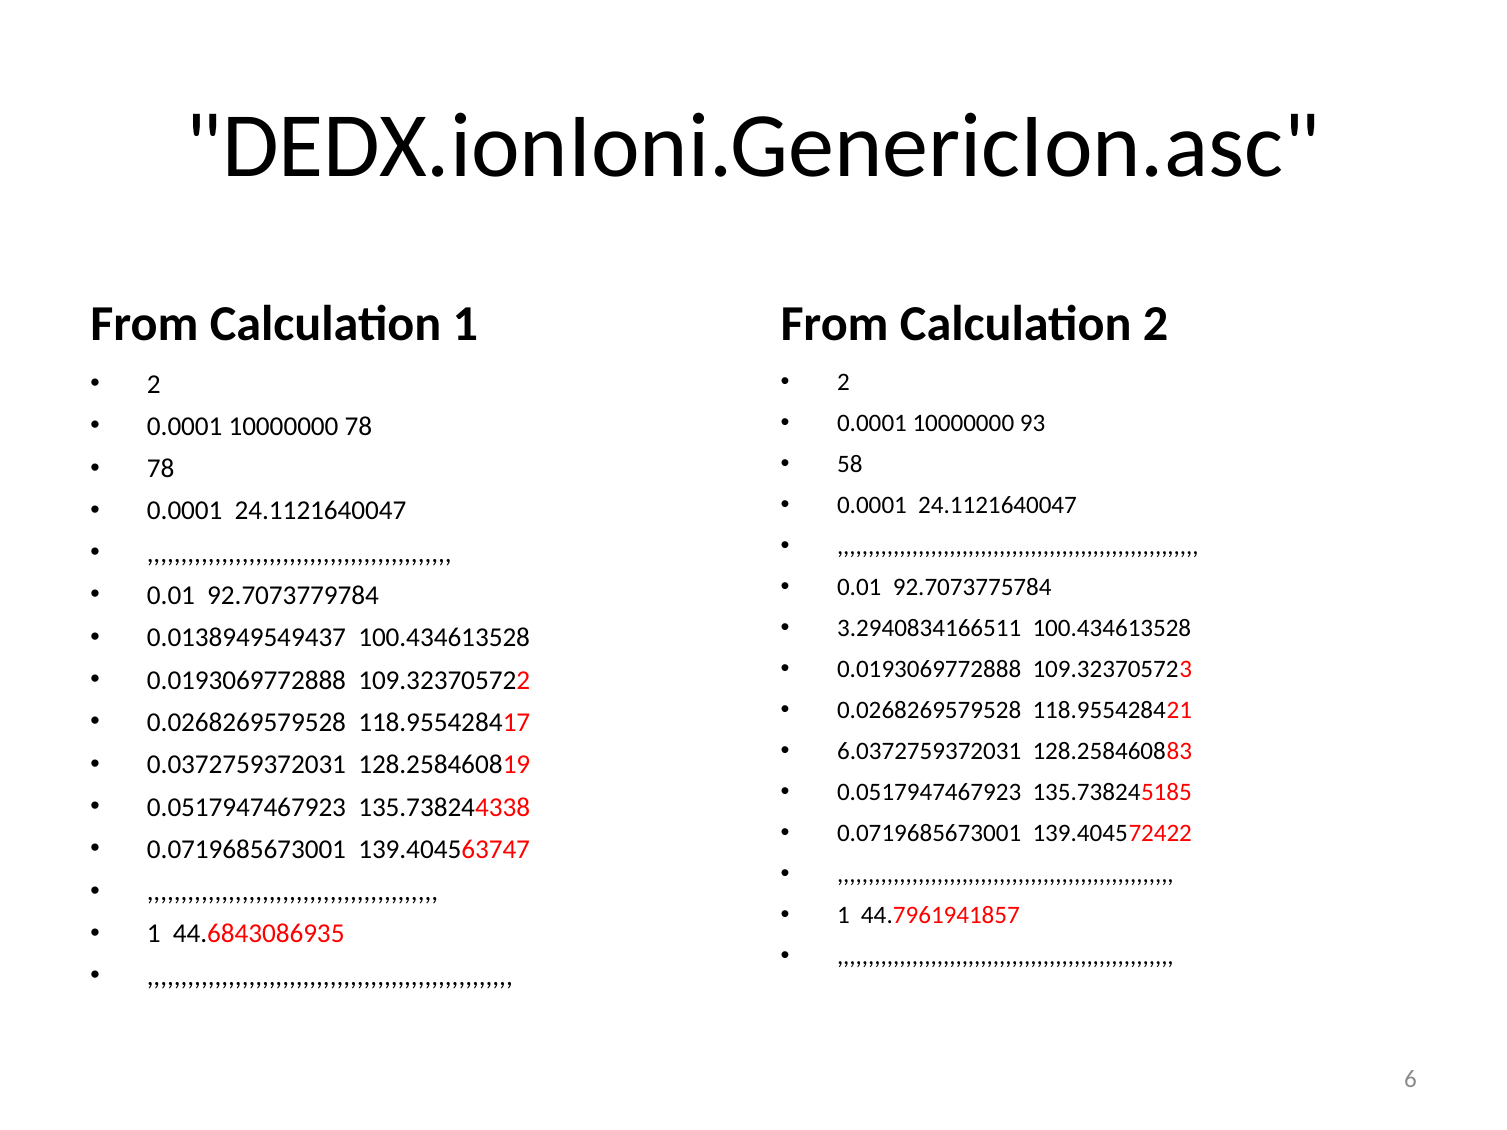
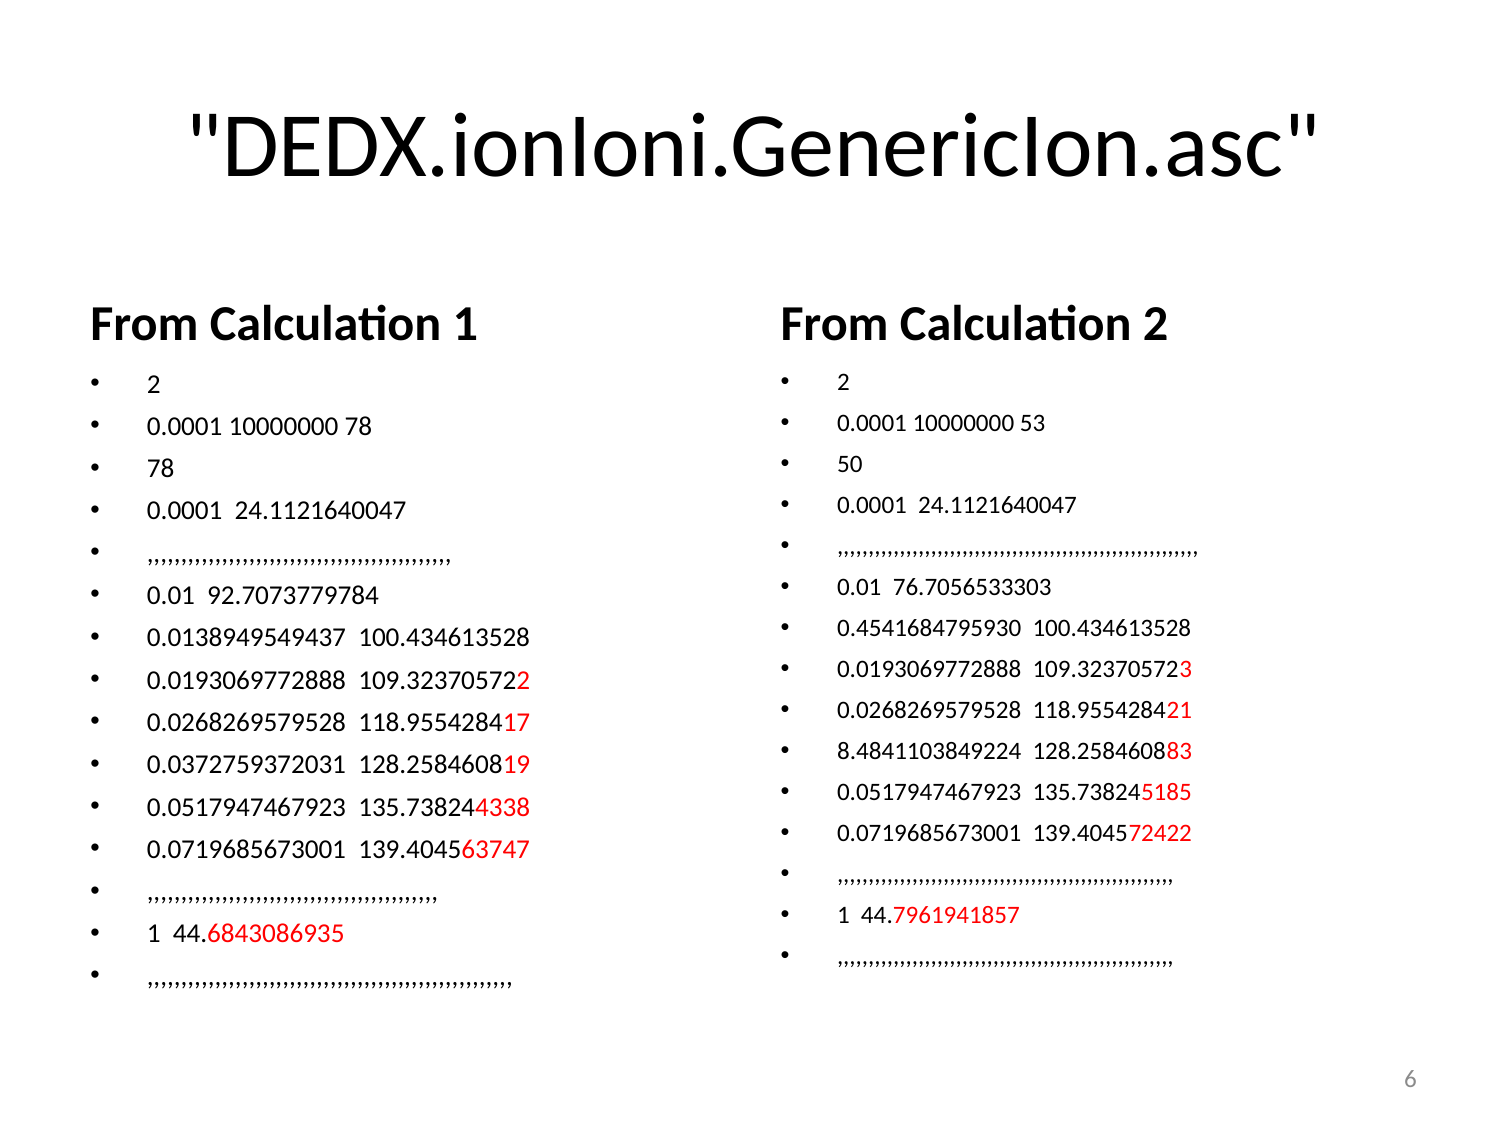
93: 93 -> 53
58: 58 -> 50
92.7073775784: 92.7073775784 -> 76.7056533303
3.2940834166511: 3.2940834166511 -> 0.4541684795930
6.0372759372031: 6.0372759372031 -> 8.4841103849224
